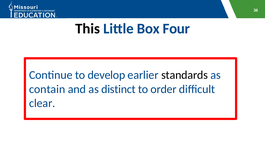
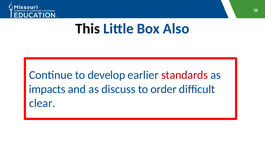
Four: Four -> Also
standards colour: black -> red
contain: contain -> impacts
distinct: distinct -> discuss
